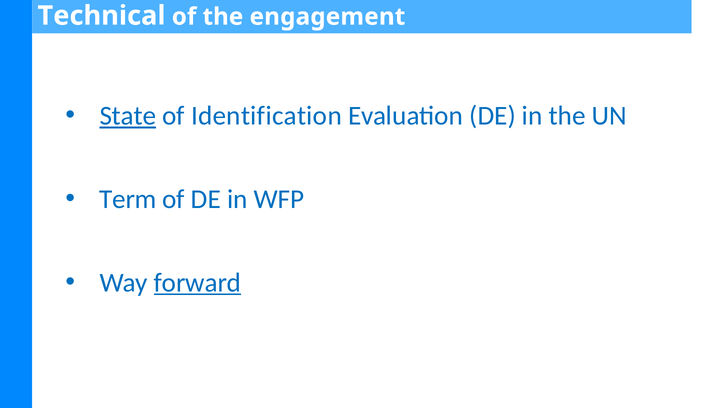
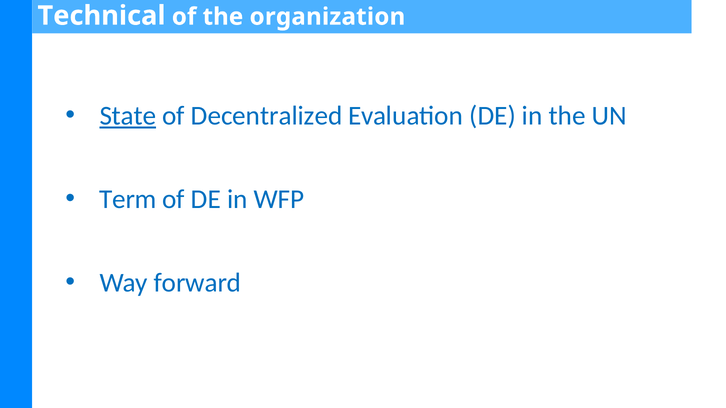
engagement: engagement -> organization
Identification: Identification -> Decentralized
forward underline: present -> none
